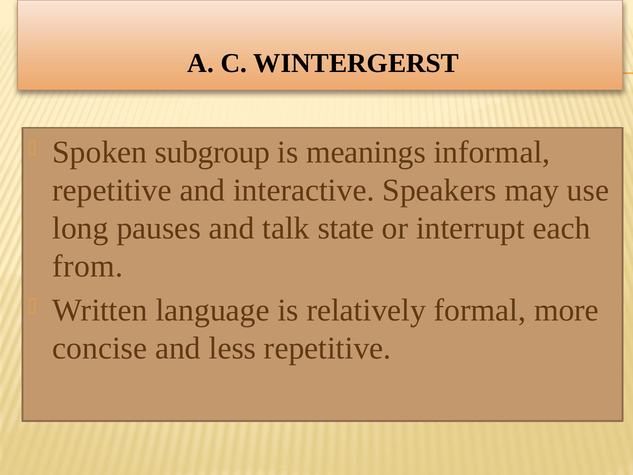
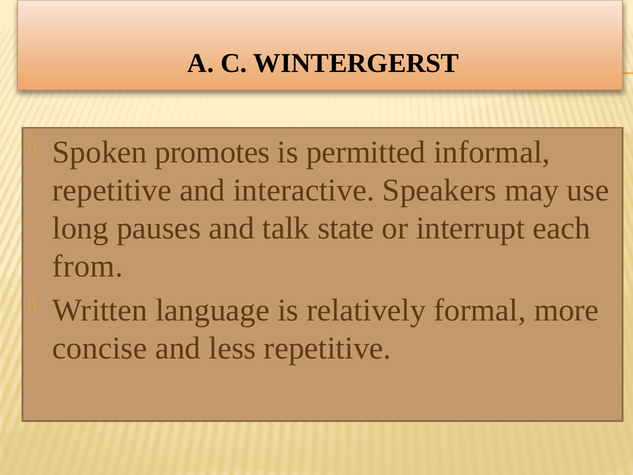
subgroup: subgroup -> promotes
meanings: meanings -> permitted
